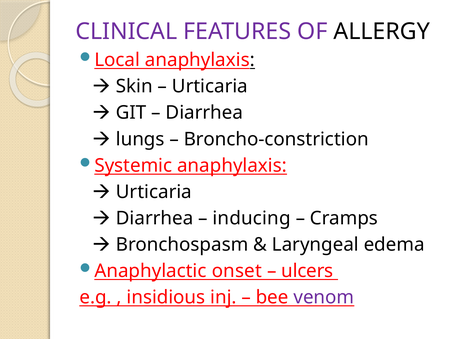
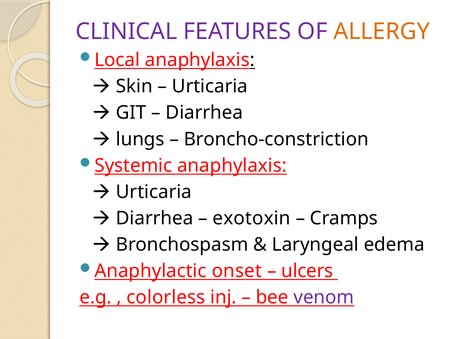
ALLERGY colour: black -> orange
inducing: inducing -> exotoxin
insidious: insidious -> colorless
